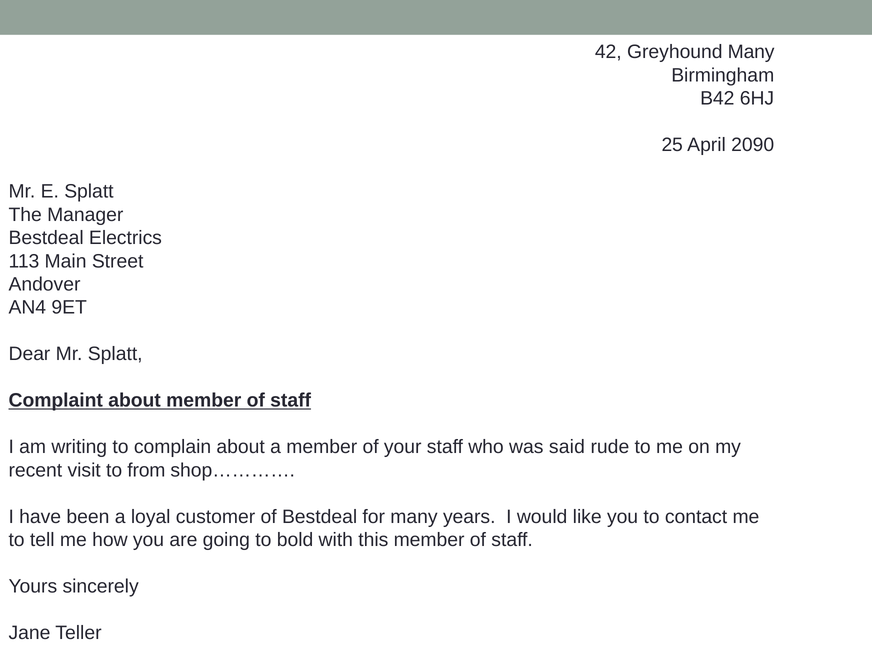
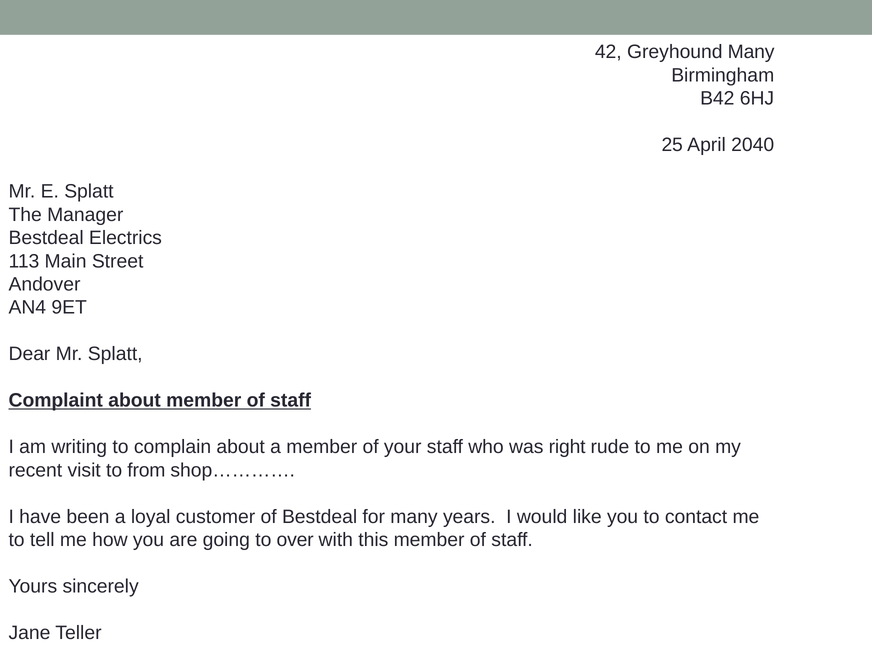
2090: 2090 -> 2040
said: said -> right
bold: bold -> over
